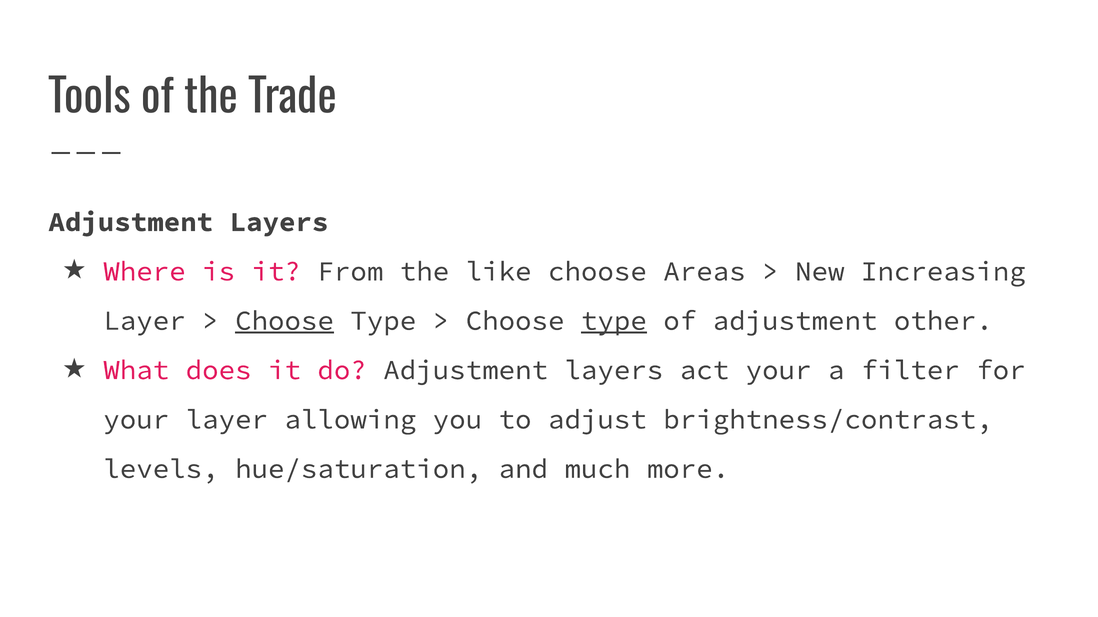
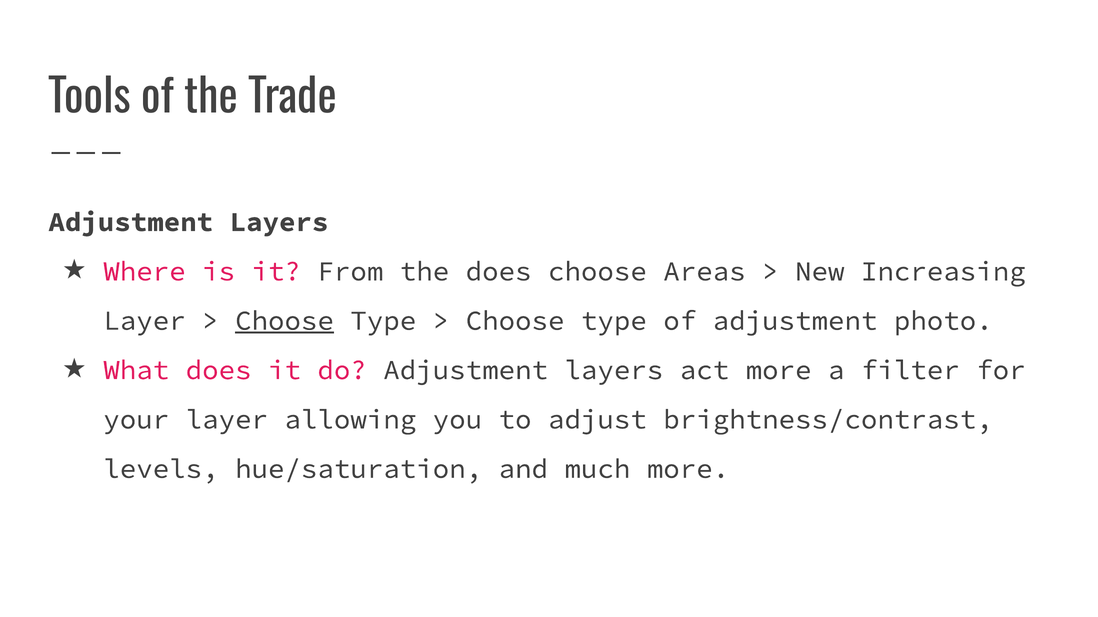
the like: like -> does
type at (614, 321) underline: present -> none
other: other -> photo
act your: your -> more
